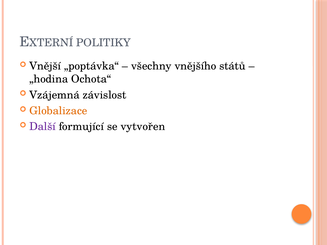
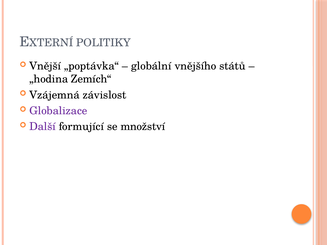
všechny: všechny -> globální
Ochota“: Ochota“ -> Zemích“
Globalizace colour: orange -> purple
vytvořen: vytvořen -> množství
